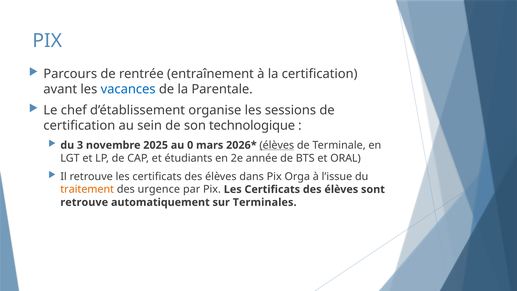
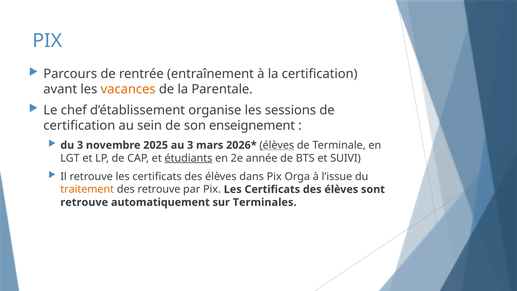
vacances colour: blue -> orange
technologique: technologique -> enseignement
au 0: 0 -> 3
étudiants underline: none -> present
ORAL: ORAL -> SUIVI
des urgence: urgence -> retrouve
